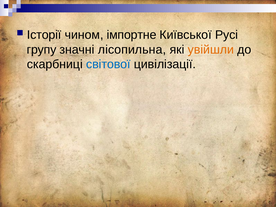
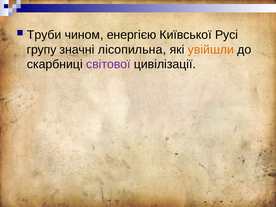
Історії: Історії -> Труби
імпортне: імпортне -> енергією
світової colour: blue -> purple
